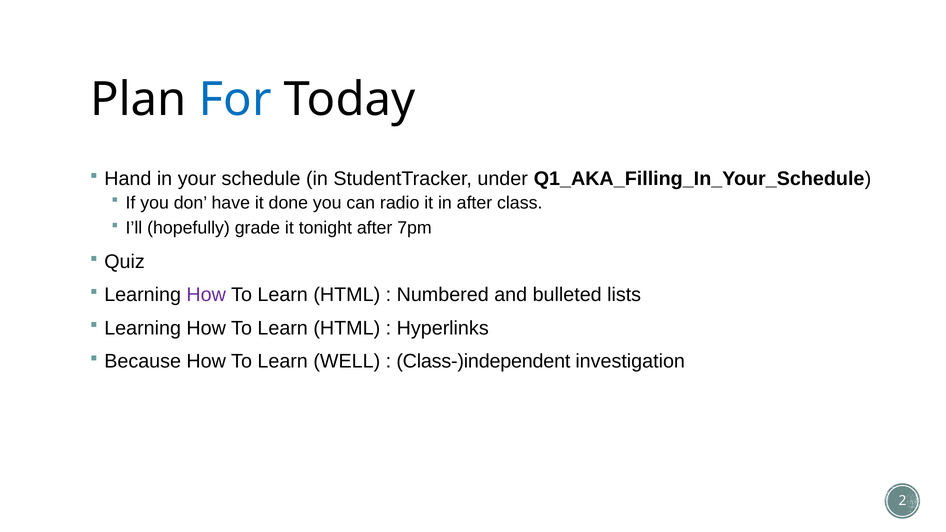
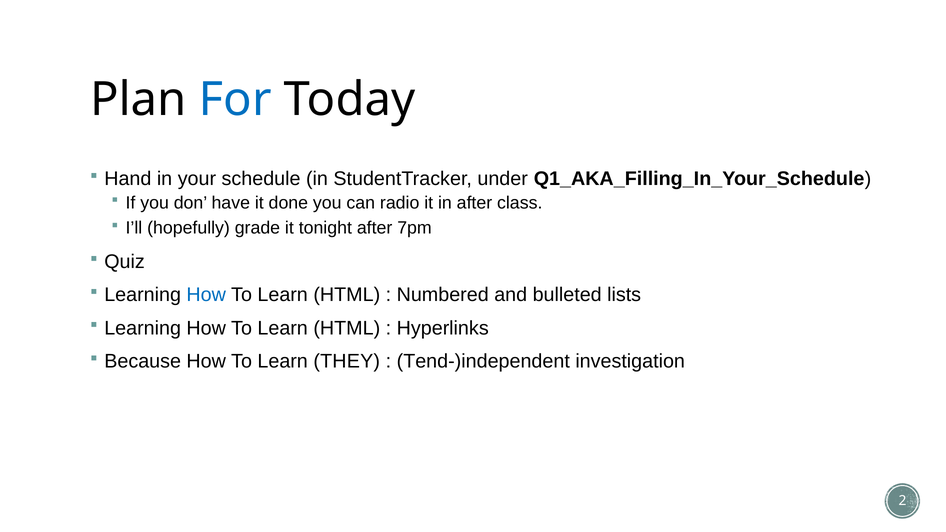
How at (206, 295) colour: purple -> blue
WELL: WELL -> THEY
Class-)independent: Class-)independent -> Tend-)independent
